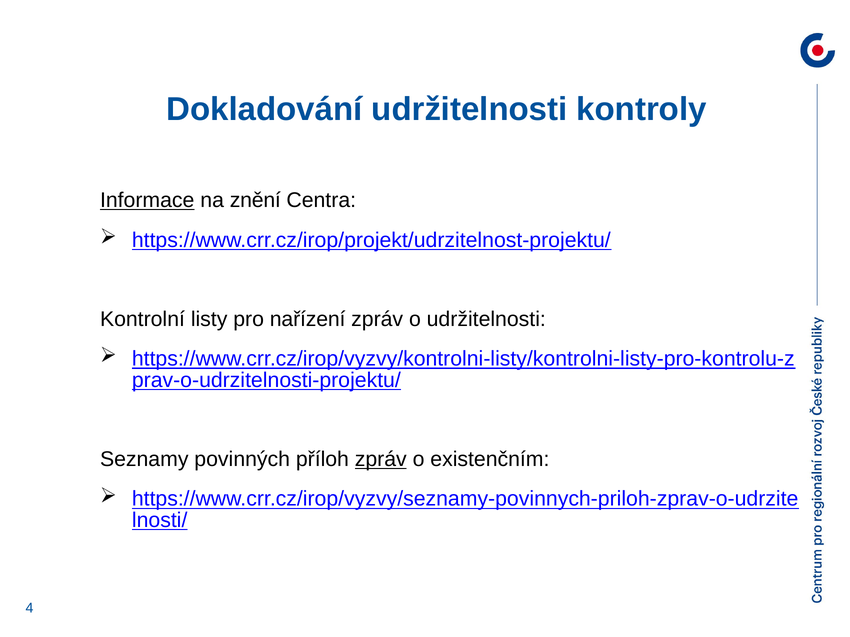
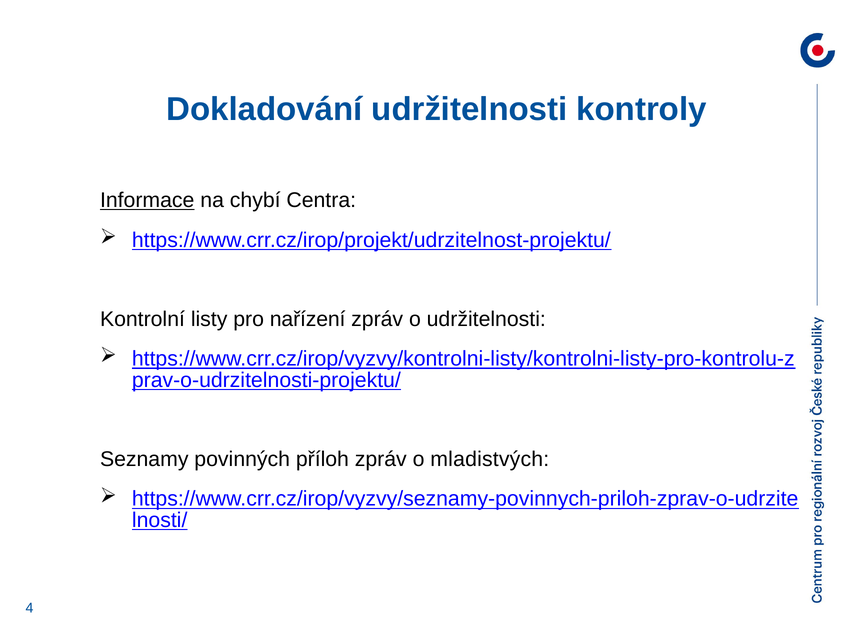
znění: znění -> chybí
zpráv at (381, 460) underline: present -> none
existenčním: existenčním -> mladistvých
